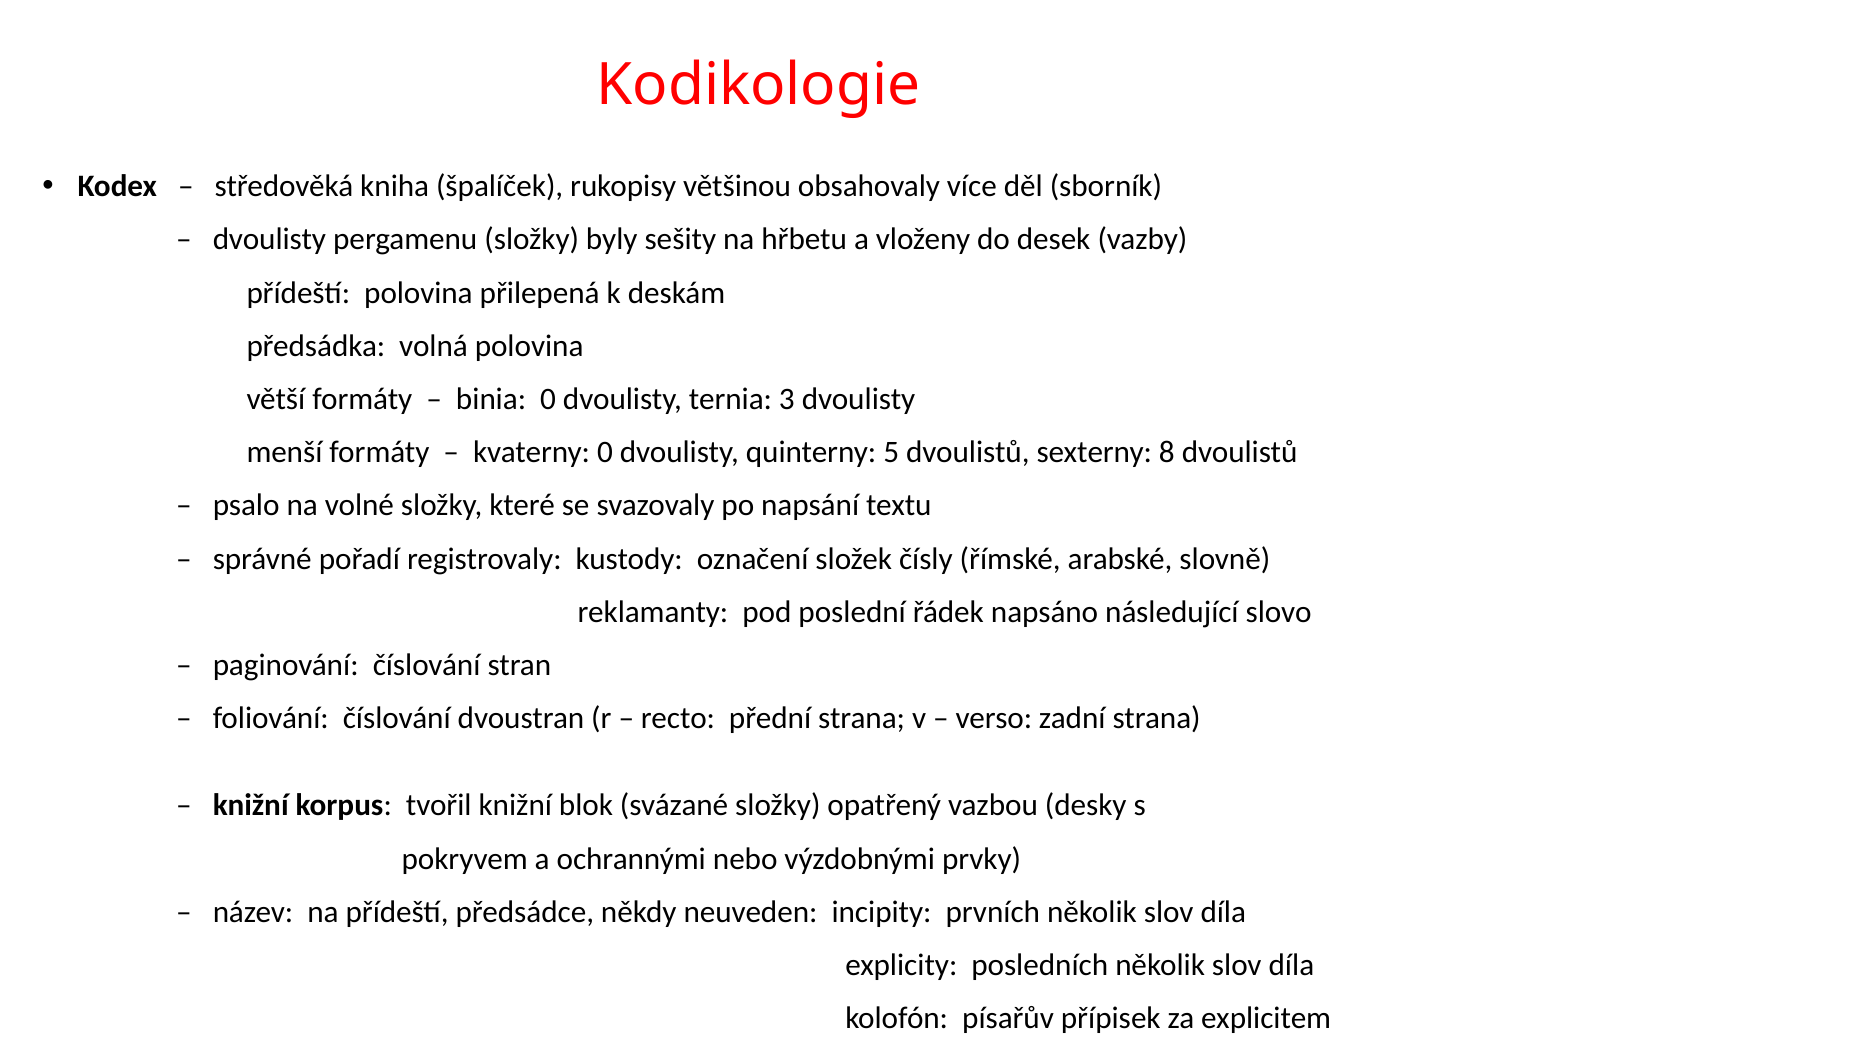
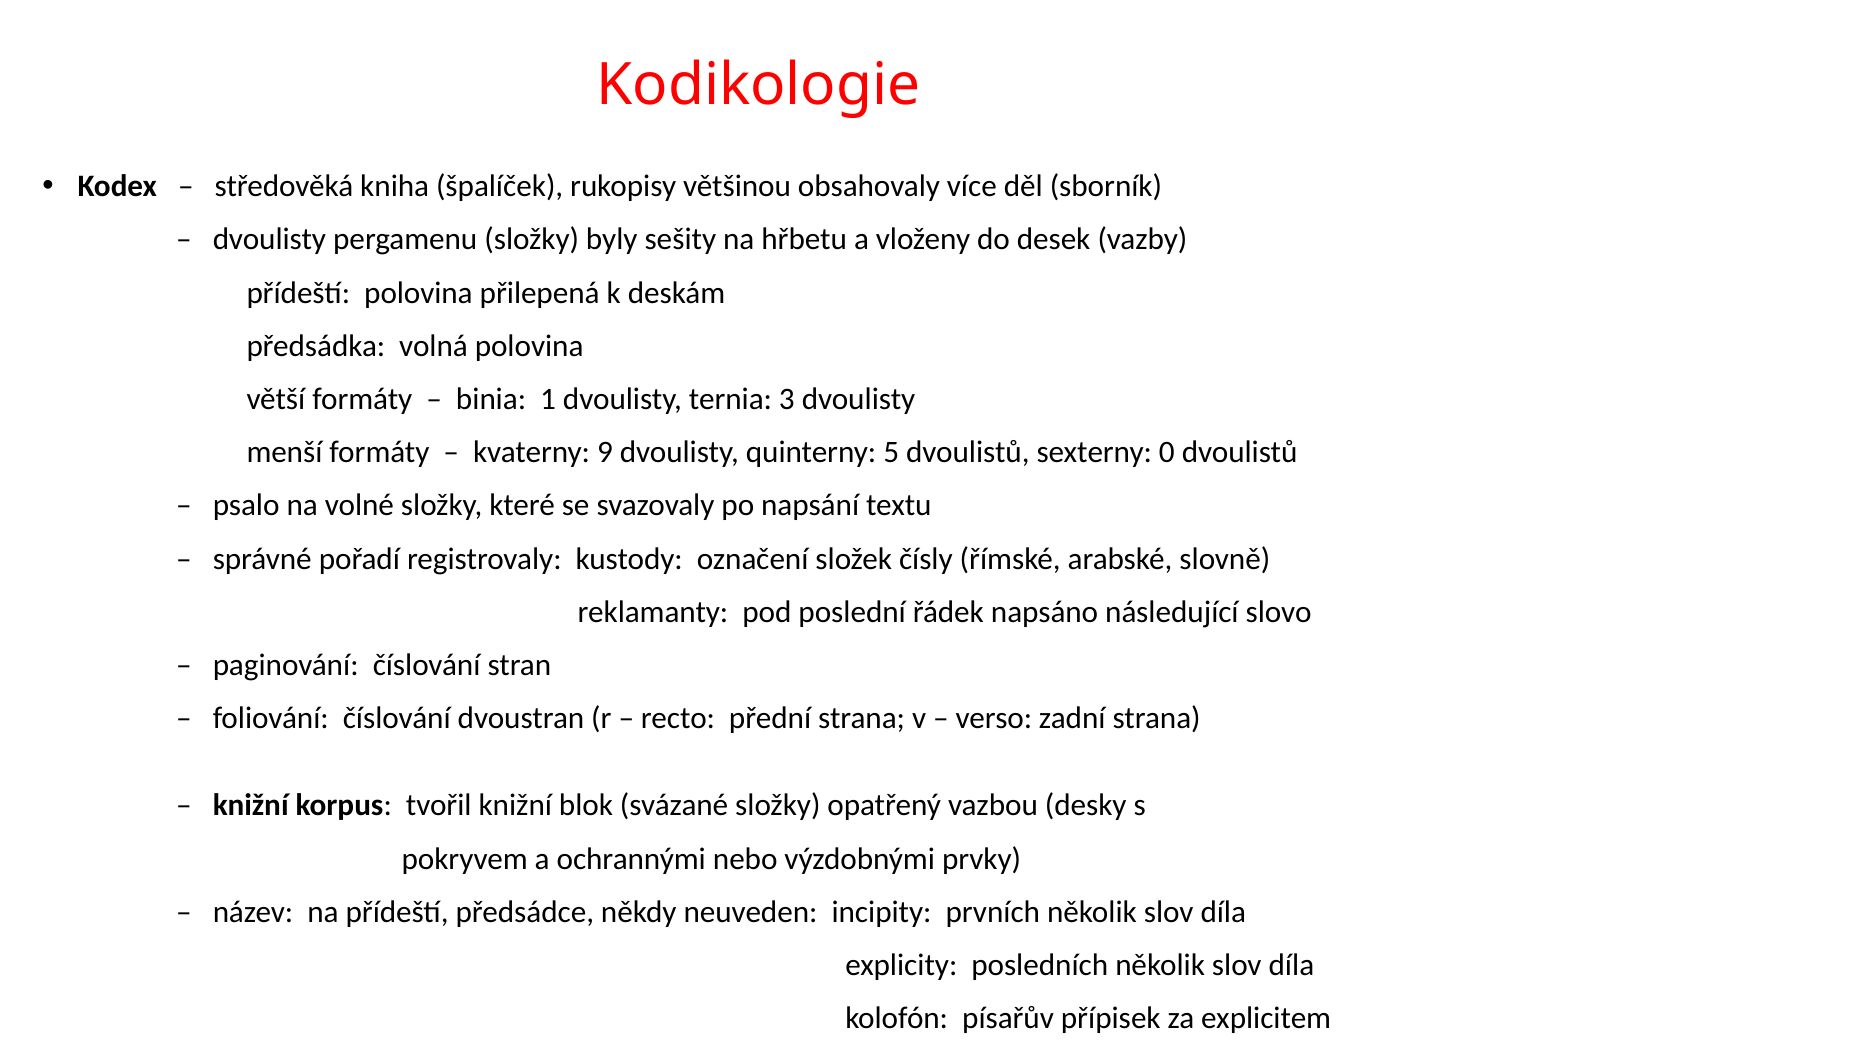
binia 0: 0 -> 1
kvaterny 0: 0 -> 9
8: 8 -> 0
